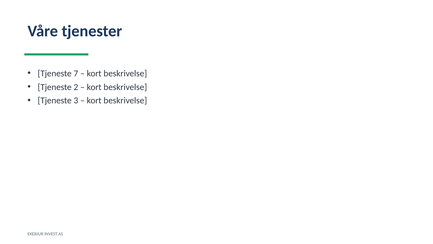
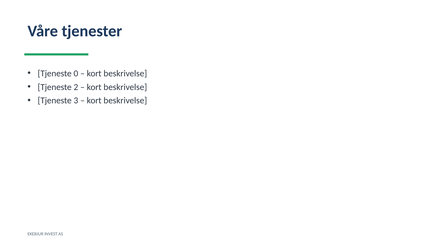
7: 7 -> 0
